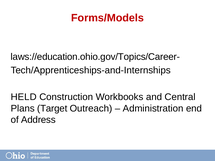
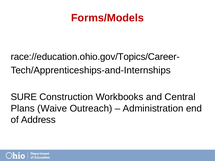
laws://education.ohio.gov/Topics/Career-: laws://education.ohio.gov/Topics/Career- -> race://education.ohio.gov/Topics/Career-
HELD: HELD -> SURE
Target: Target -> Waive
